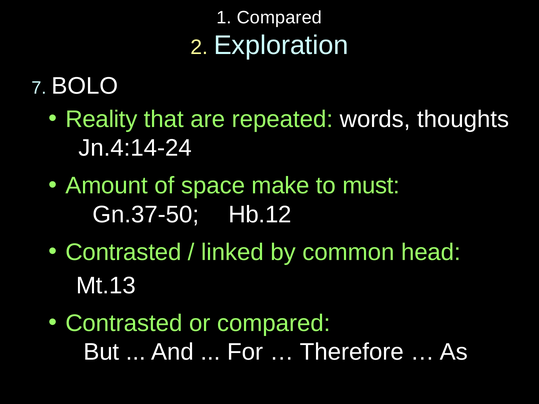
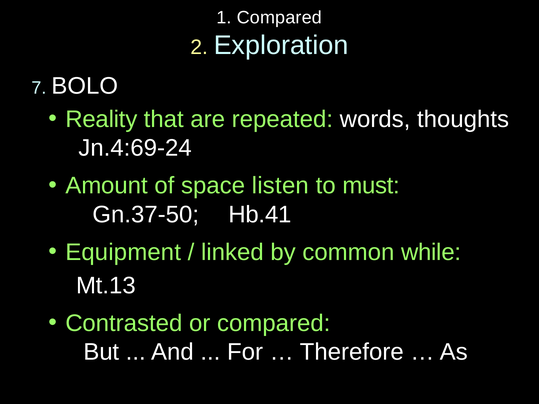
Jn.4:14-24: Jn.4:14-24 -> Jn.4:69-24
make: make -> listen
Hb.12: Hb.12 -> Hb.41
Contrasted at (123, 252): Contrasted -> Equipment
head: head -> while
